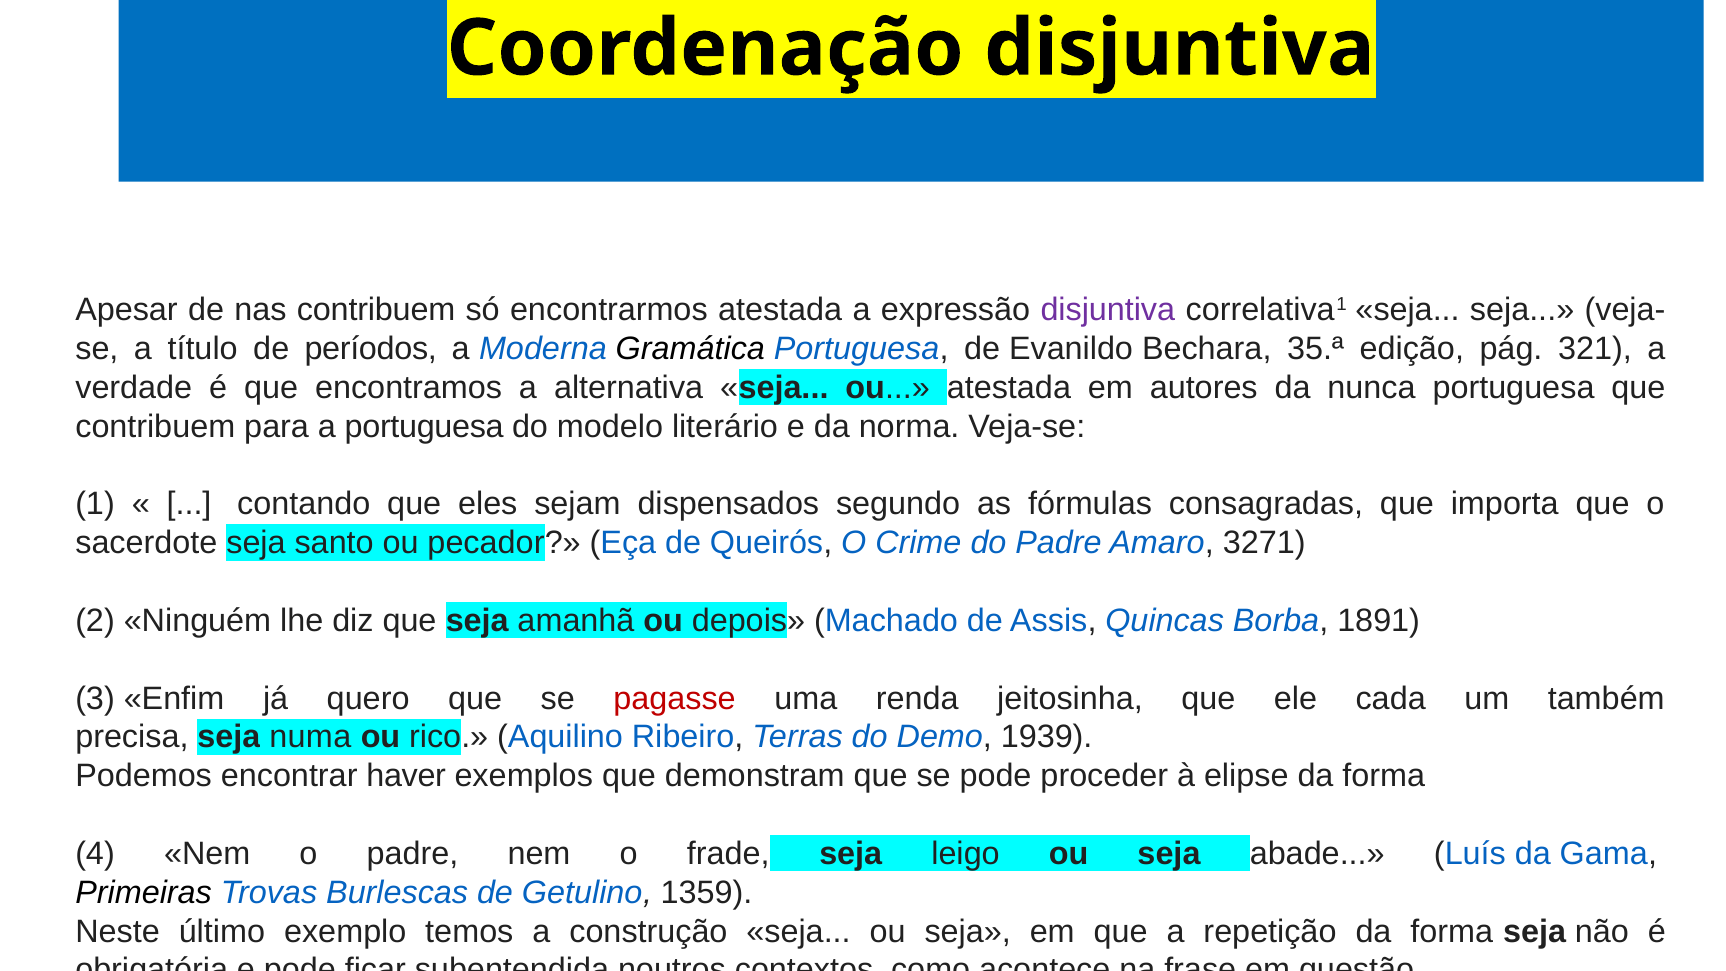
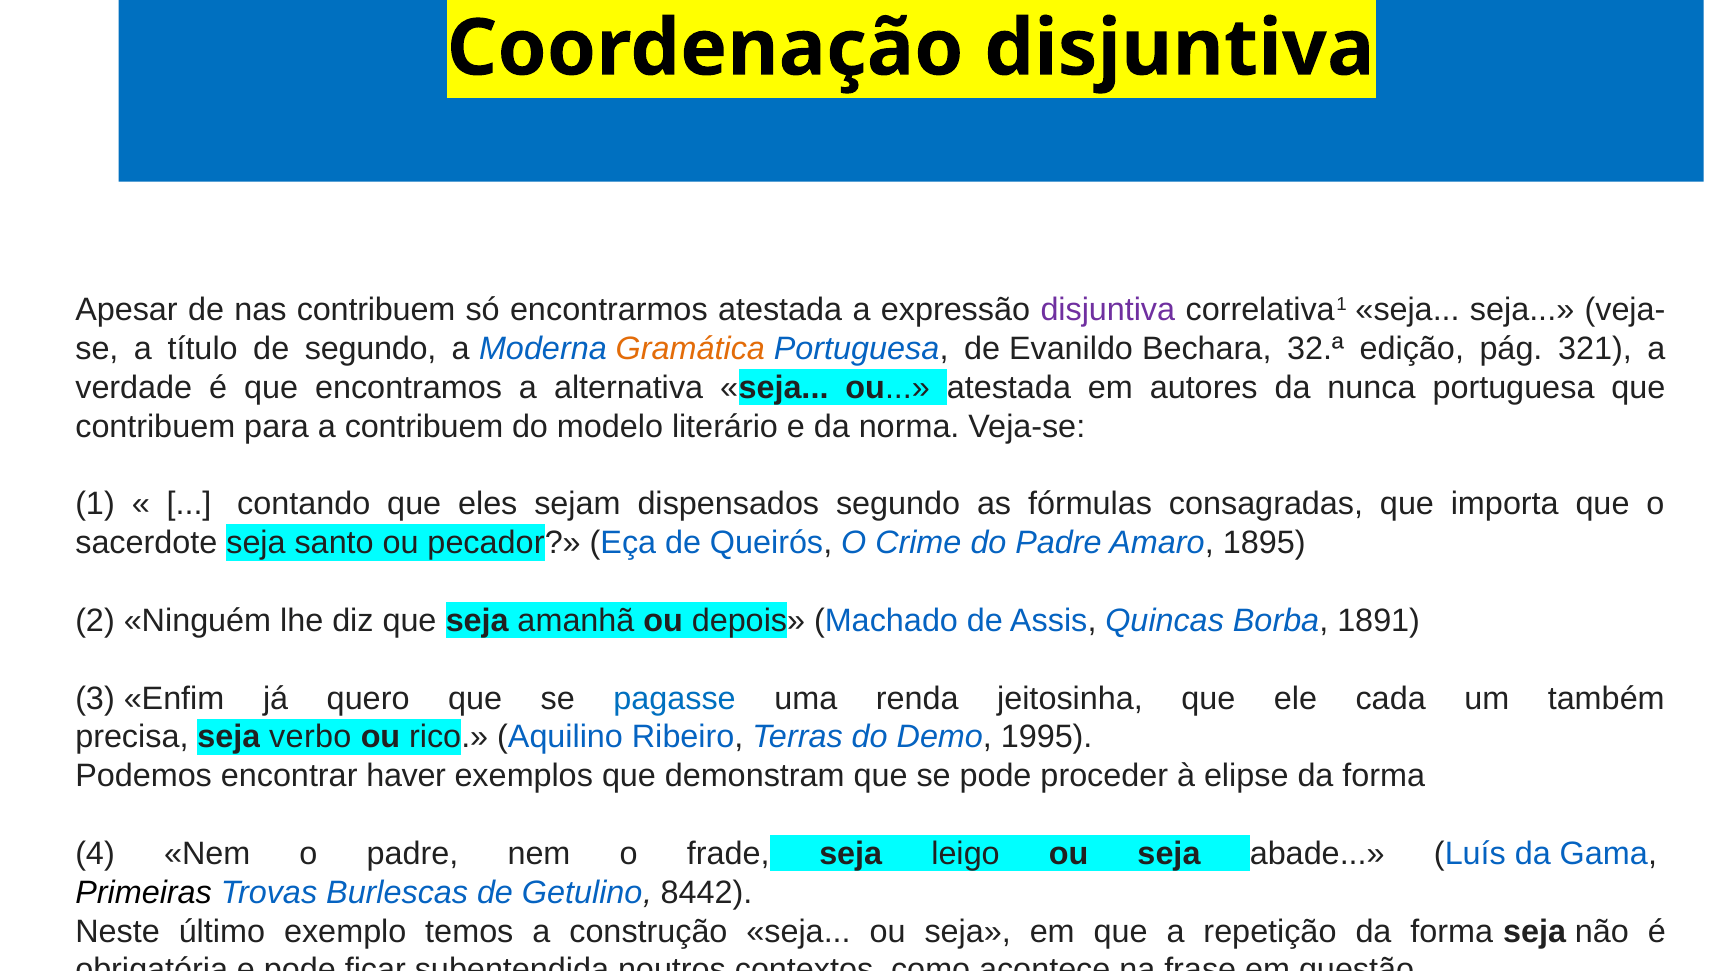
de períodos: períodos -> segundo
Gramática colour: black -> orange
35.ª: 35.ª -> 32.ª
a portuguesa: portuguesa -> contribuem
3271: 3271 -> 1895
pagasse colour: red -> blue
numa: numa -> verbo
1939: 1939 -> 1995
1359: 1359 -> 8442
